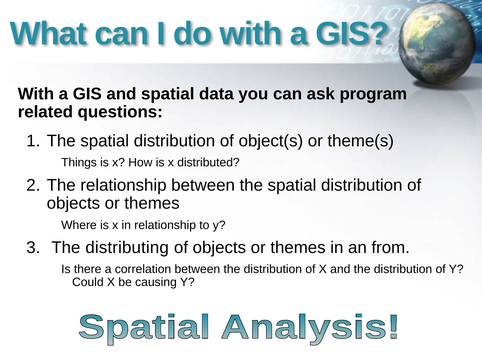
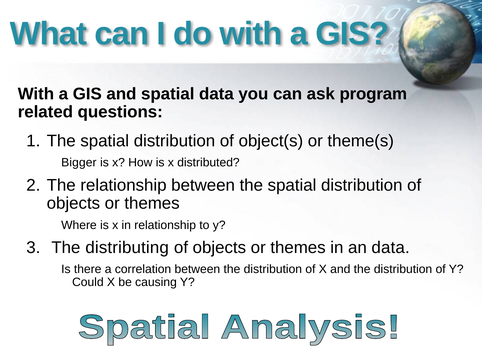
Things: Things -> Bigger
an from: from -> data
